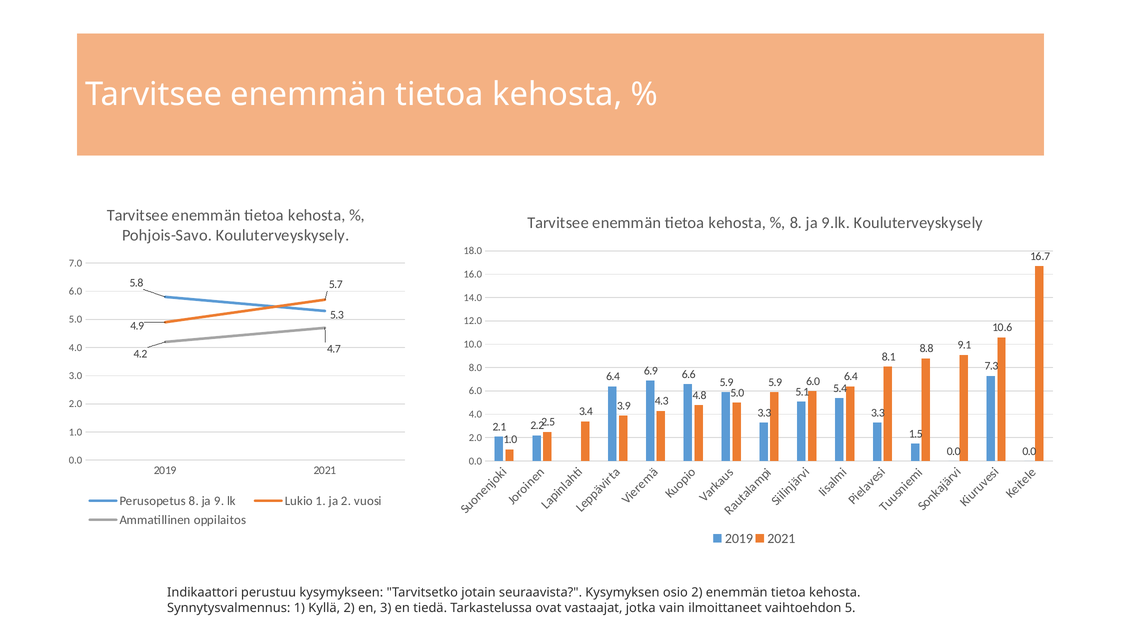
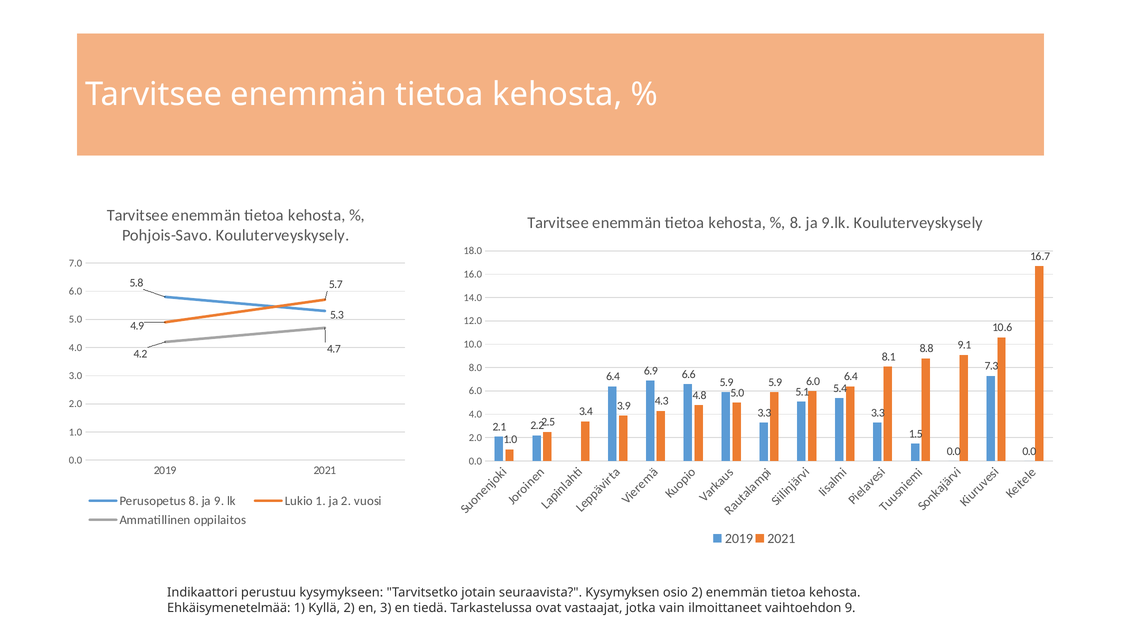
Synnytysvalmennus: Synnytysvalmennus -> Ehkäisymenetelmää
vaihtoehdon 5: 5 -> 9
